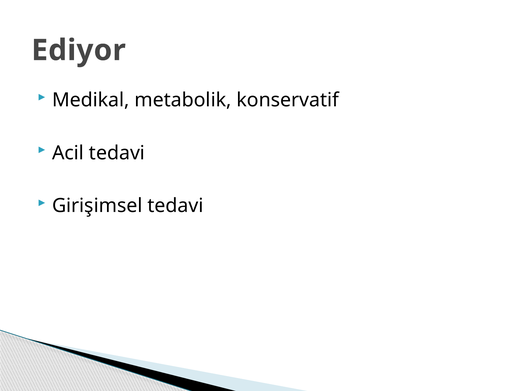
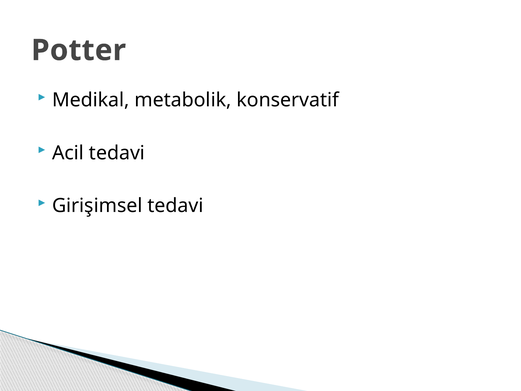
Ediyor: Ediyor -> Potter
